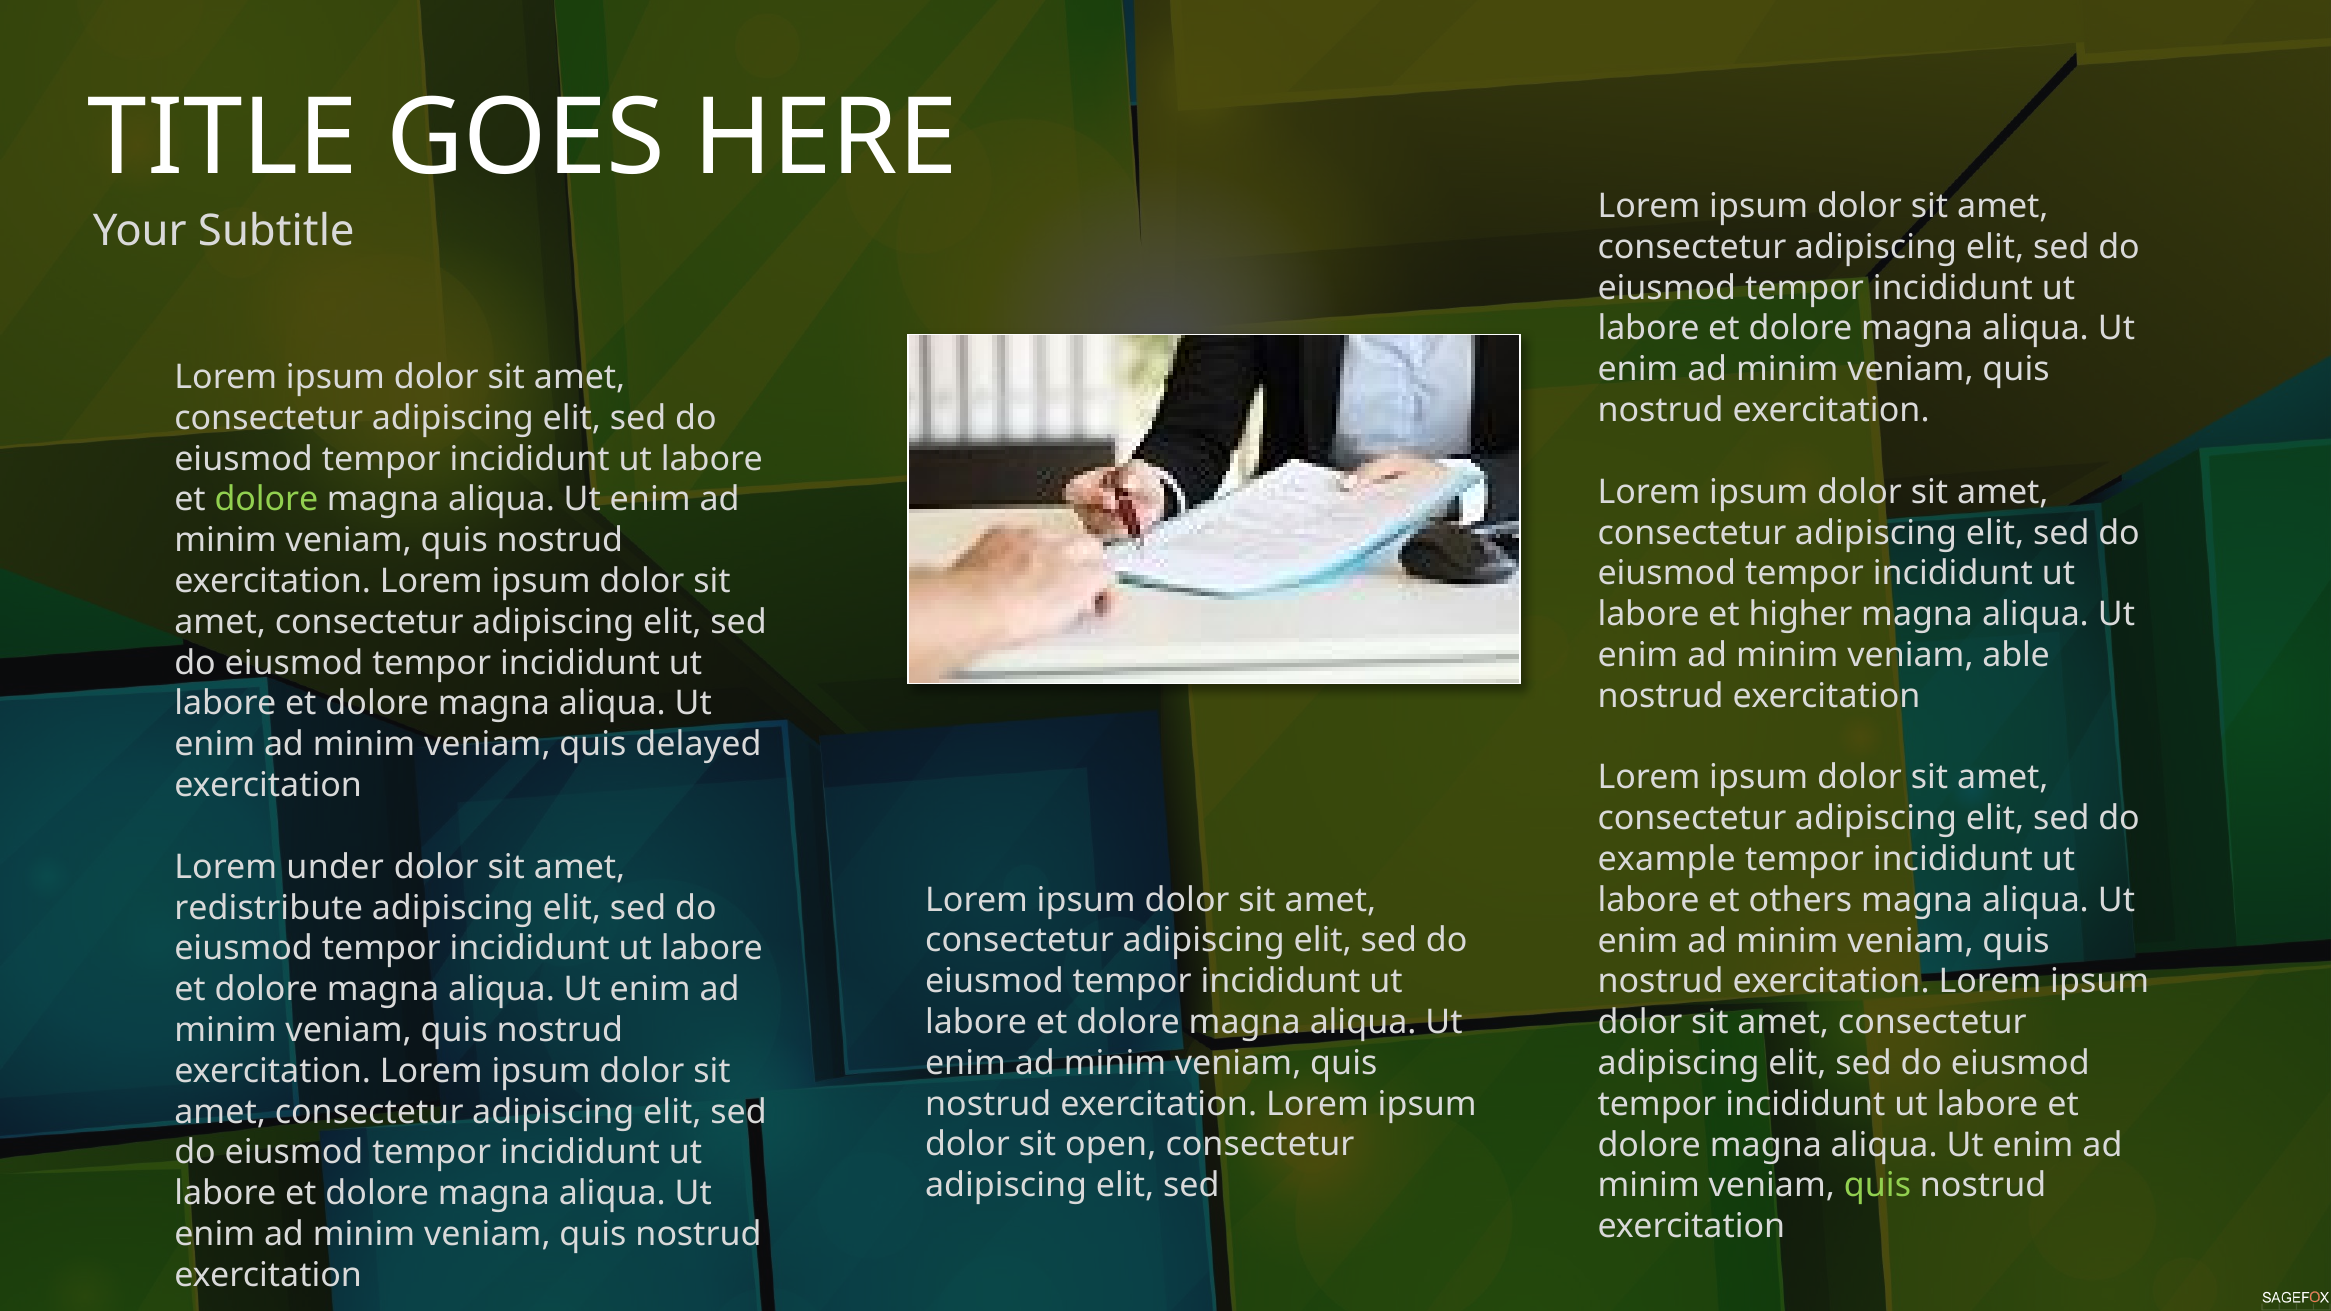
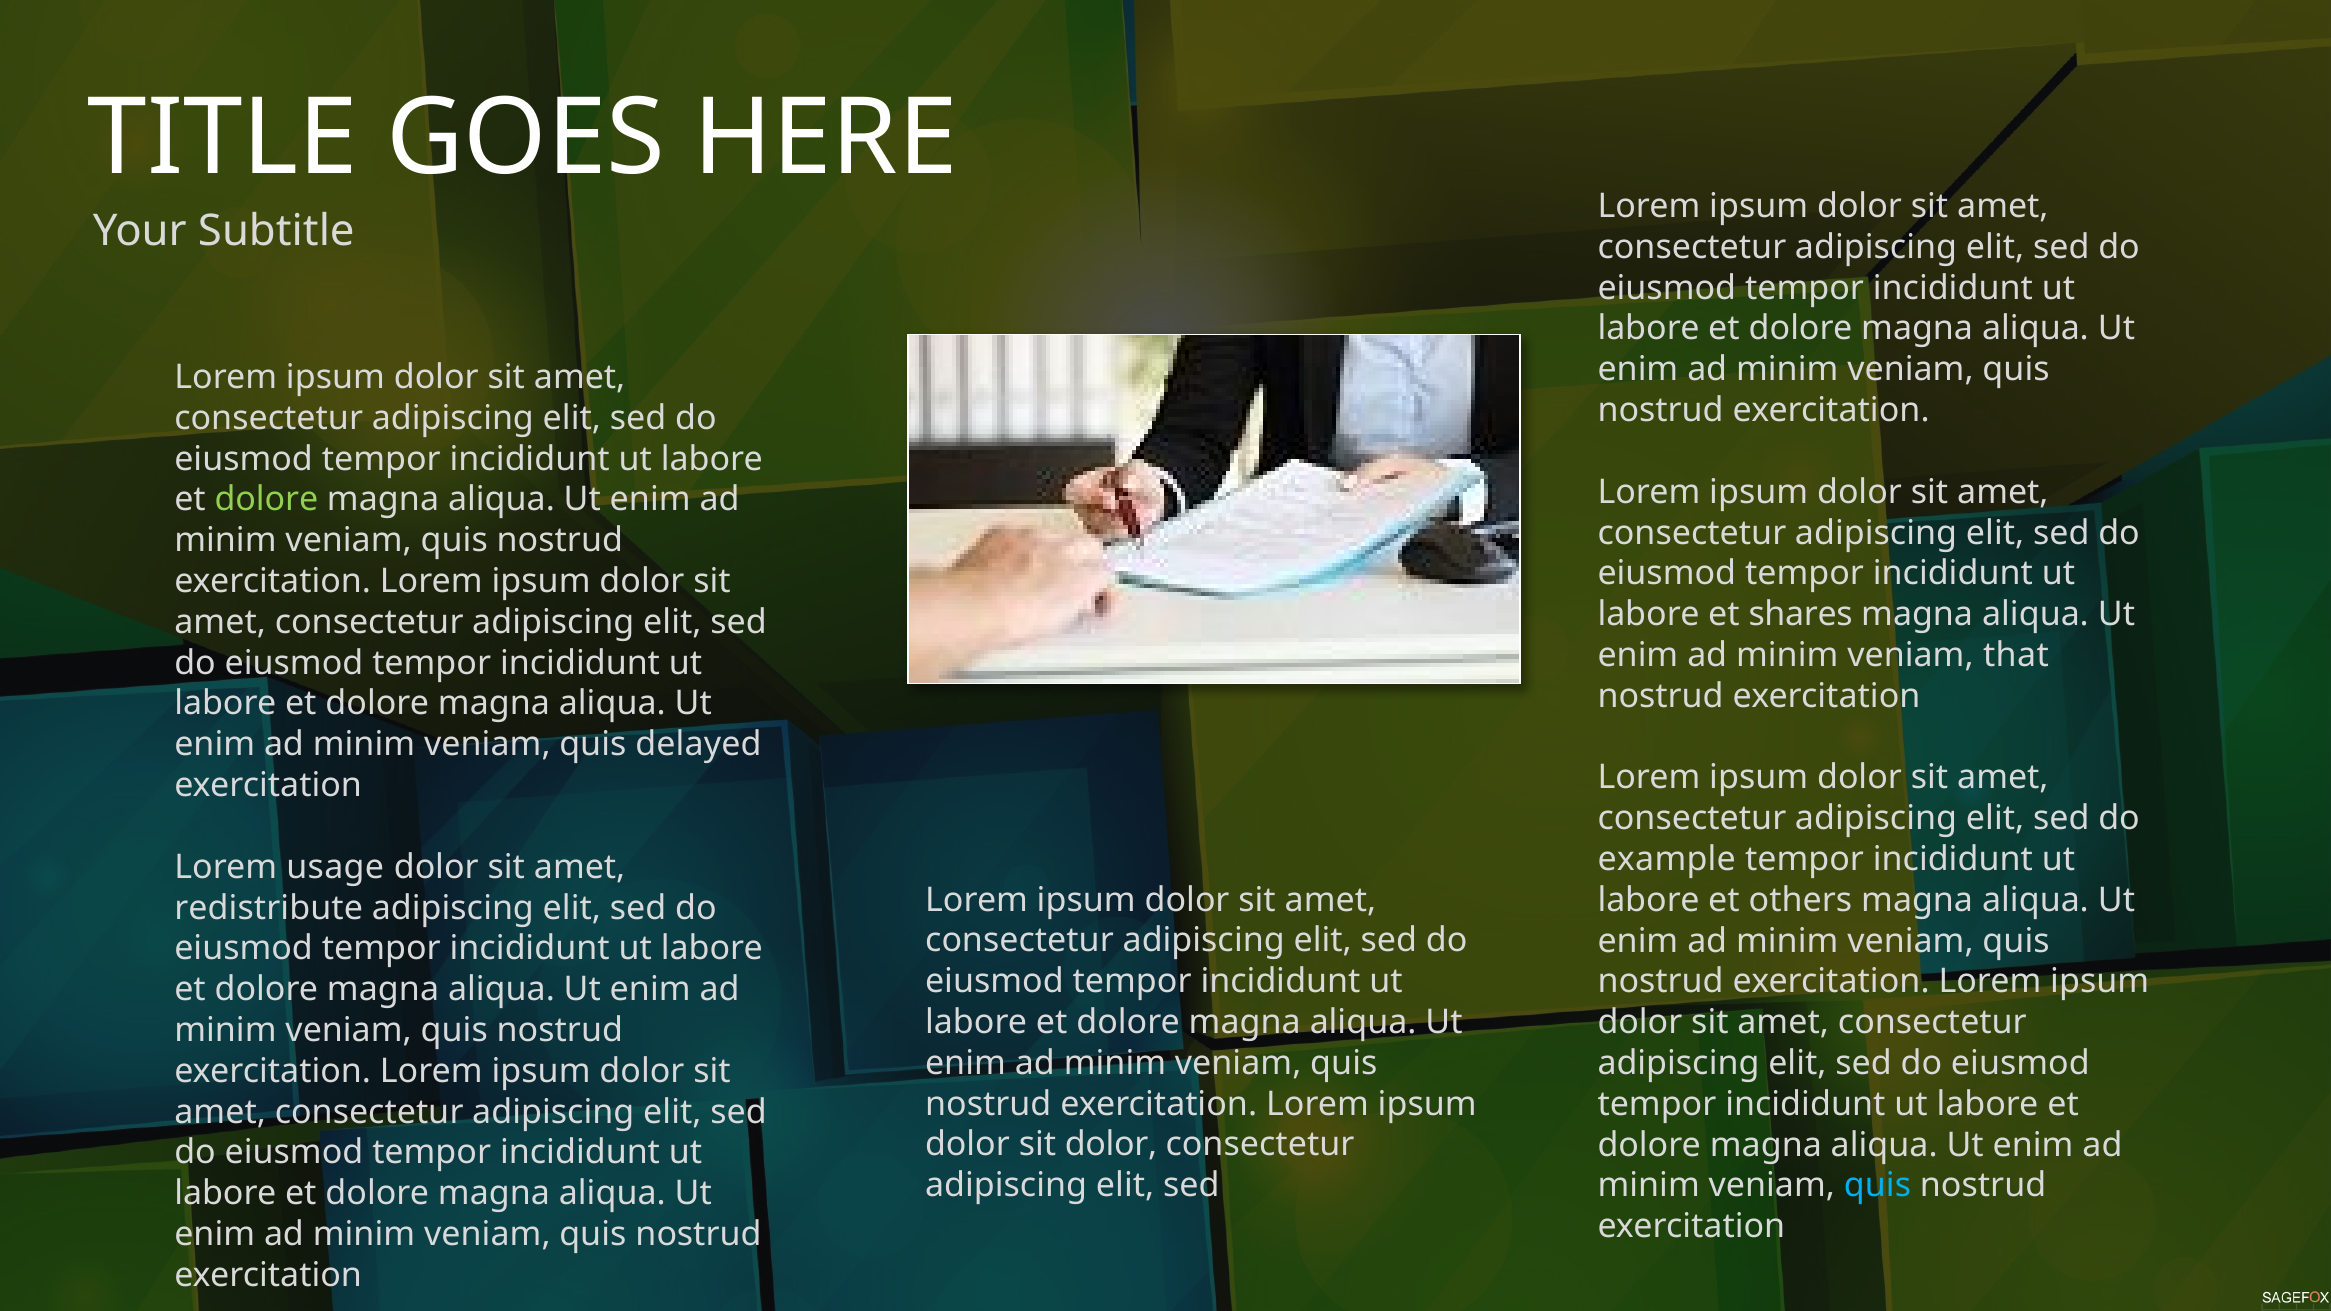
higher: higher -> shares
able: able -> that
under: under -> usage
sit open: open -> dolor
quis at (1877, 1186) colour: light green -> light blue
